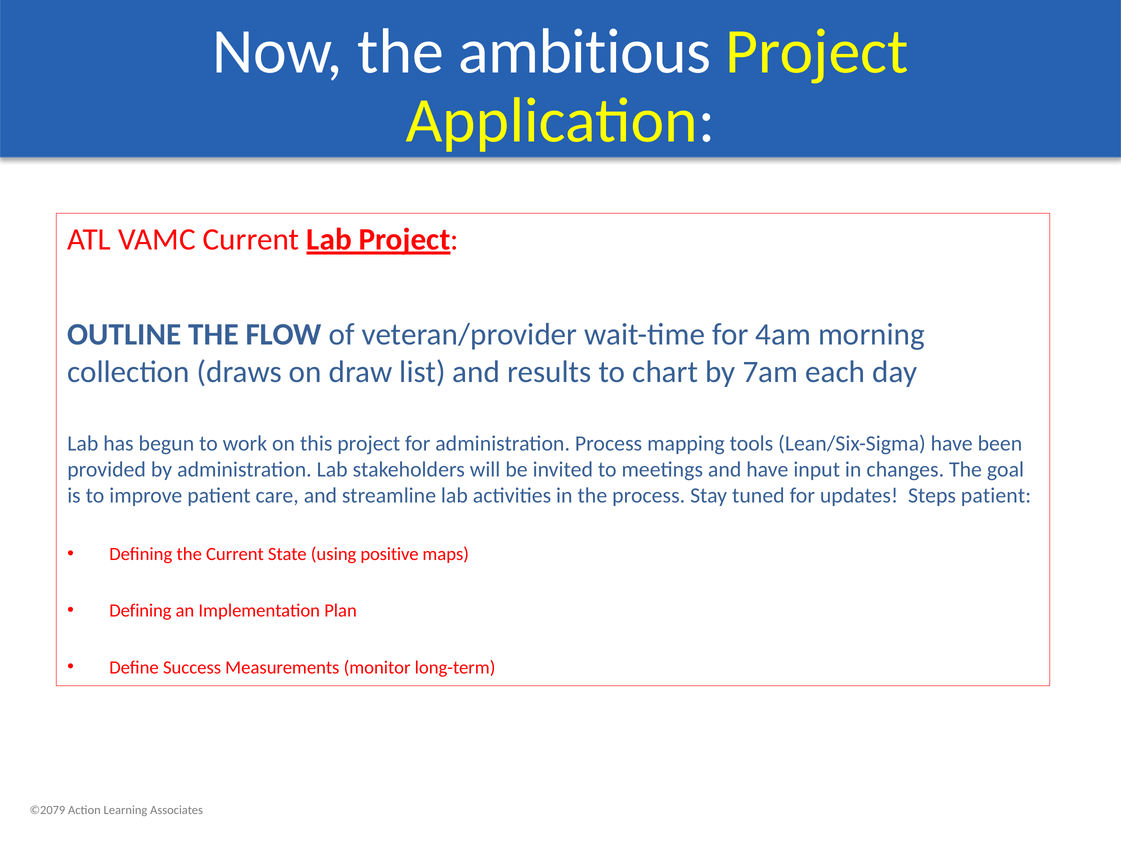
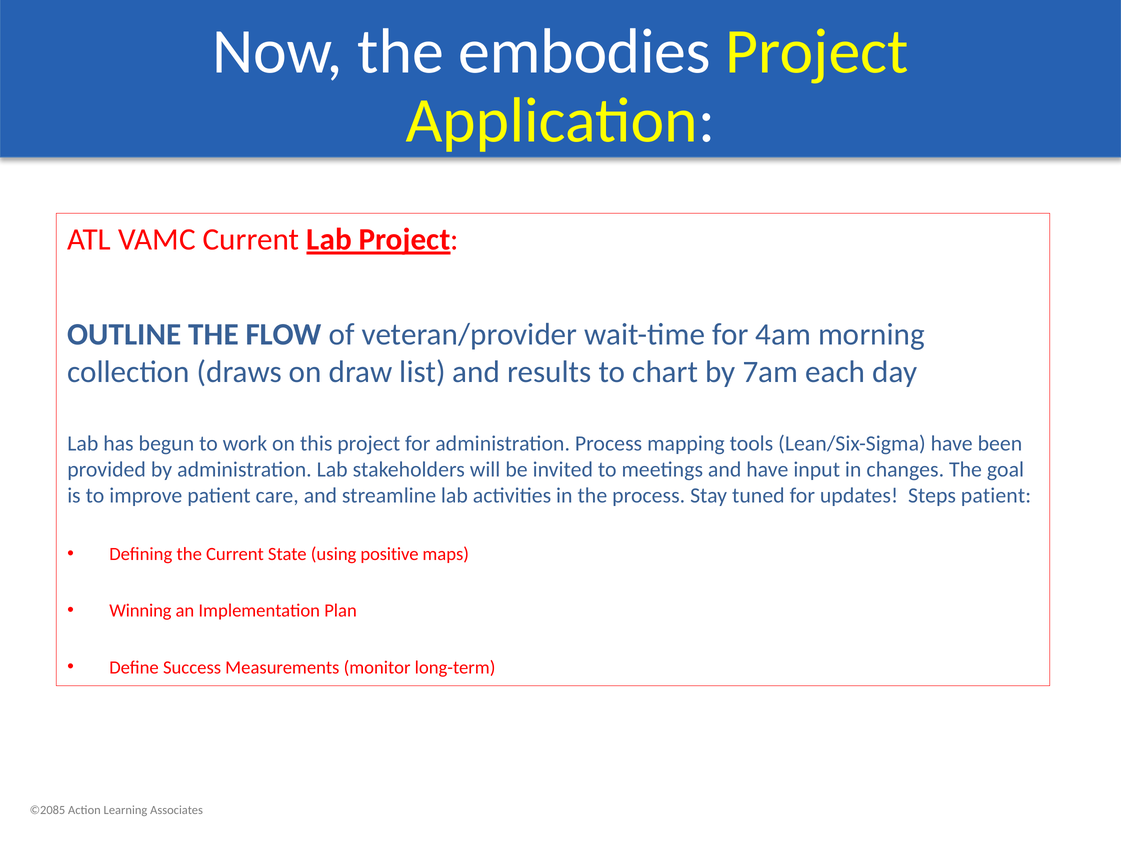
ambitious: ambitious -> embodies
Defining at (140, 611): Defining -> Winning
©2079: ©2079 -> ©2085
